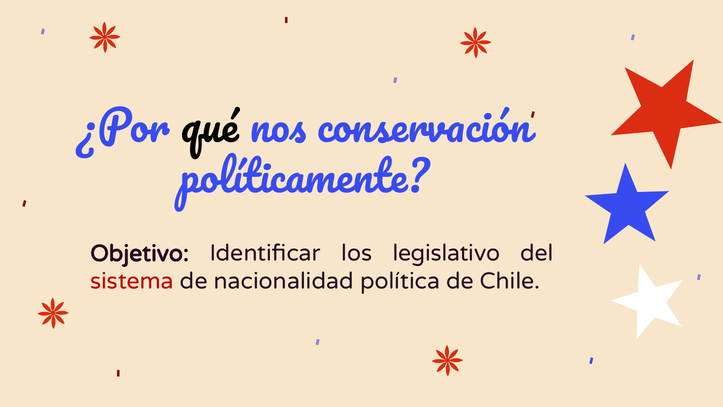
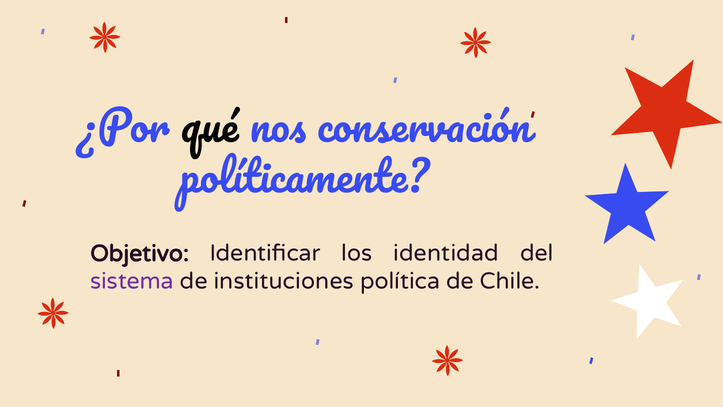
legislativo: legislativo -> identidad
sistema colour: red -> purple
nacionalidad: nacionalidad -> instituciones
